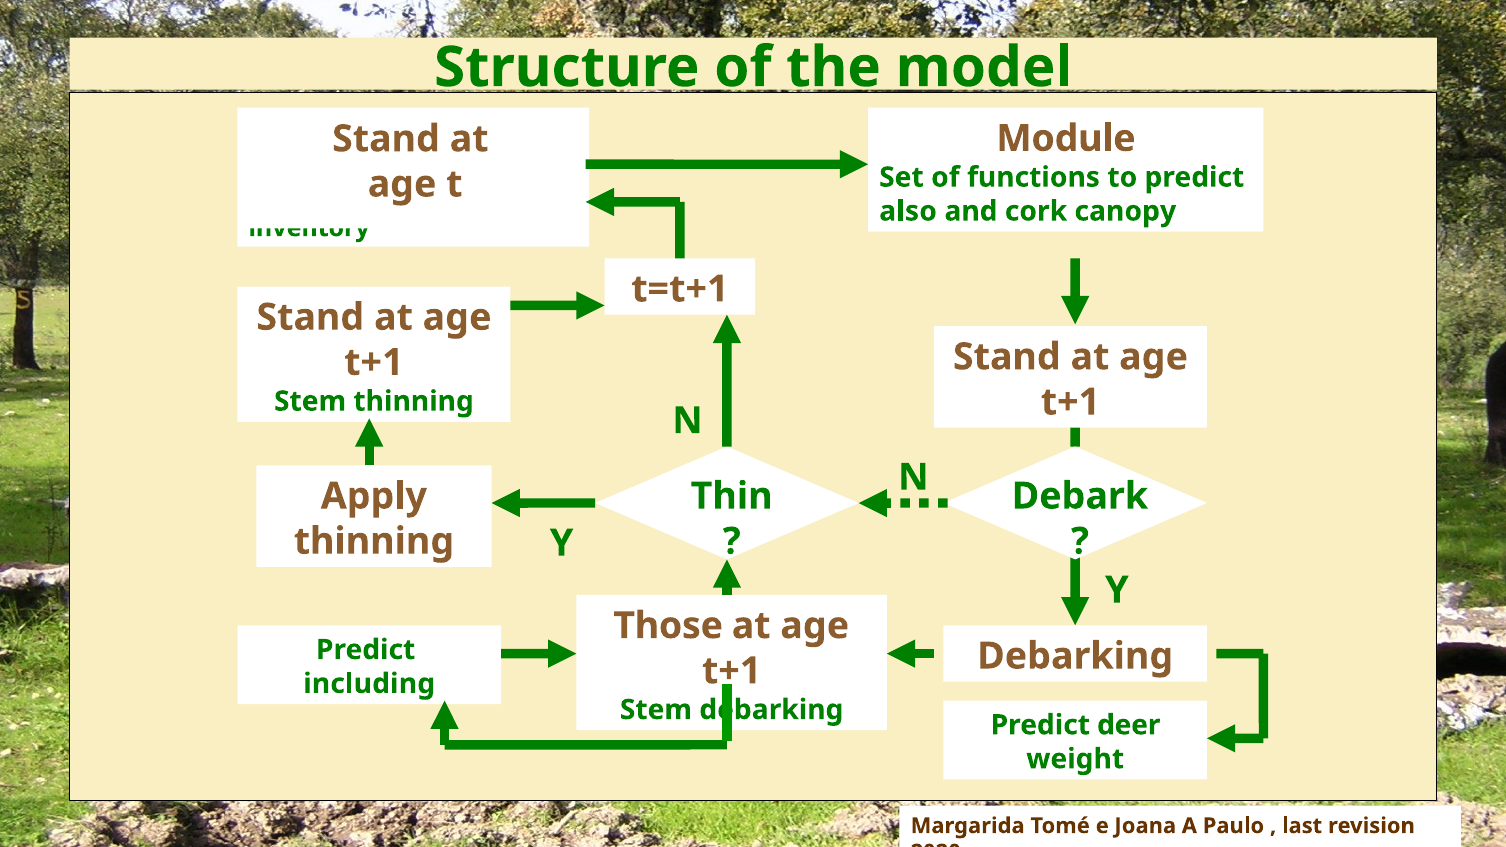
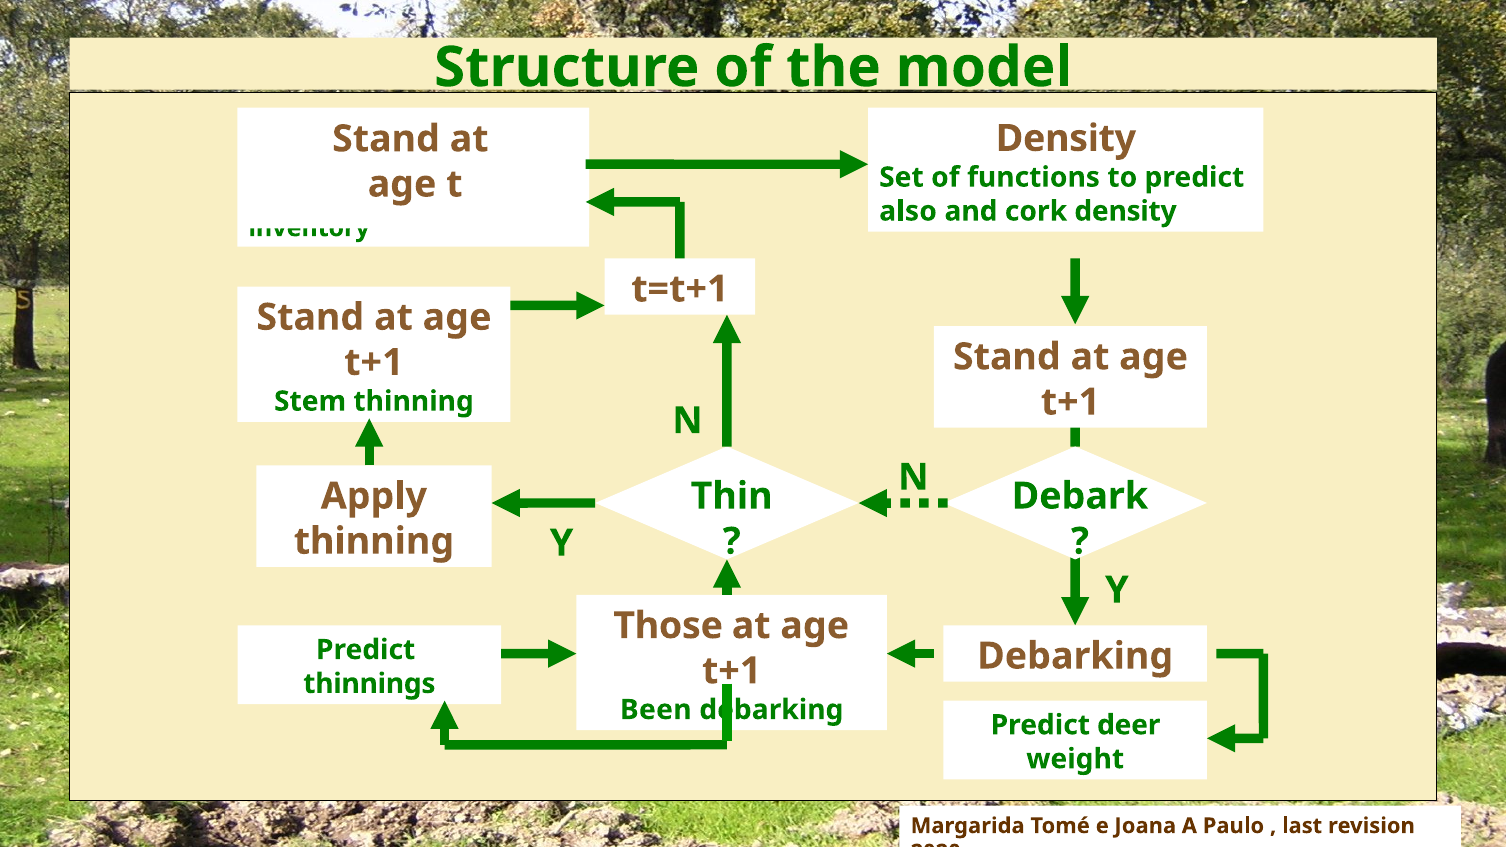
Module at (1066, 138): Module -> Density
cork canopy: canopy -> density
including: including -> thinnings
Stem at (656, 710): Stem -> Been
